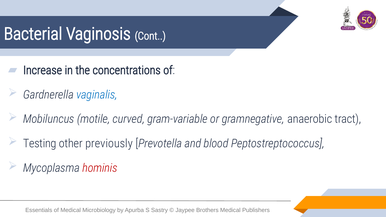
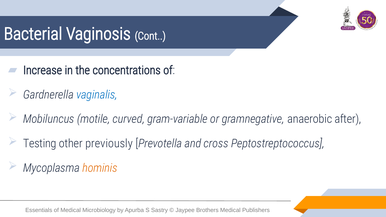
tract: tract -> after
blood: blood -> cross
hominis colour: red -> orange
